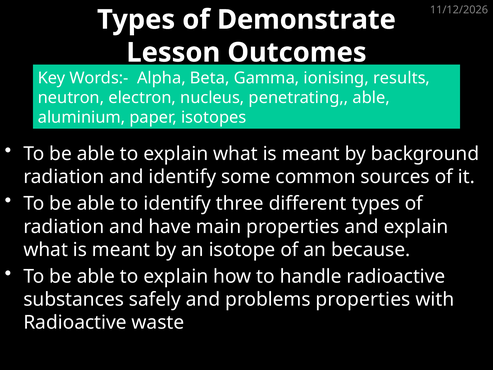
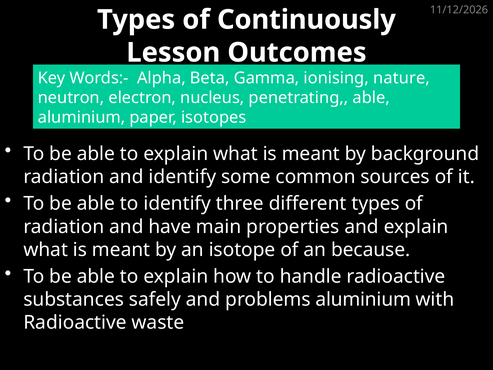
Demonstrate: Demonstrate -> Continuously
results: results -> nature
problems properties: properties -> aluminium
